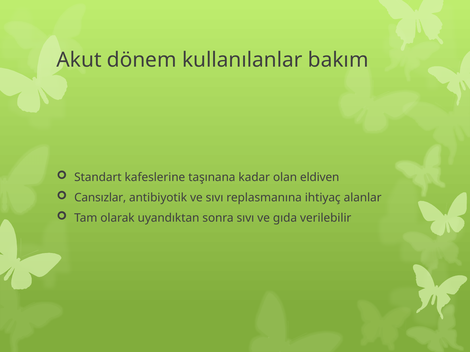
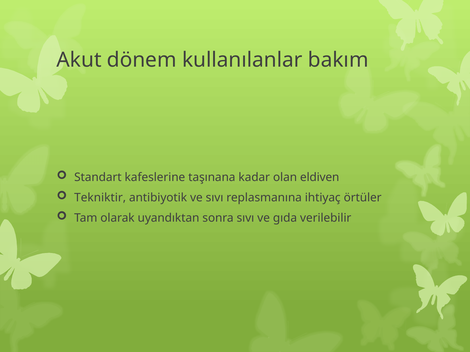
Cansızlar: Cansızlar -> Tekniktir
alanlar: alanlar -> örtüler
